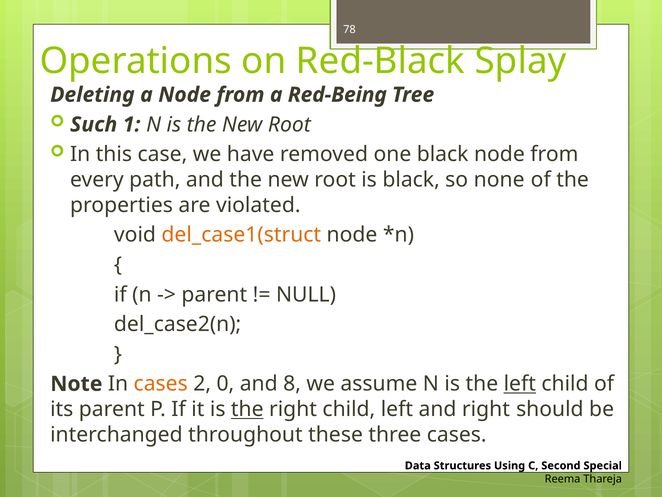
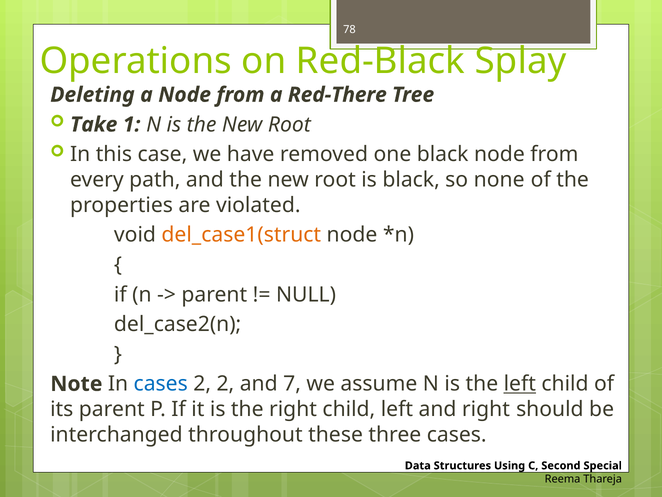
Red-Being: Red-Being -> Red-There
Such: Such -> Take
cases at (161, 384) colour: orange -> blue
2 0: 0 -> 2
8: 8 -> 7
the at (247, 409) underline: present -> none
